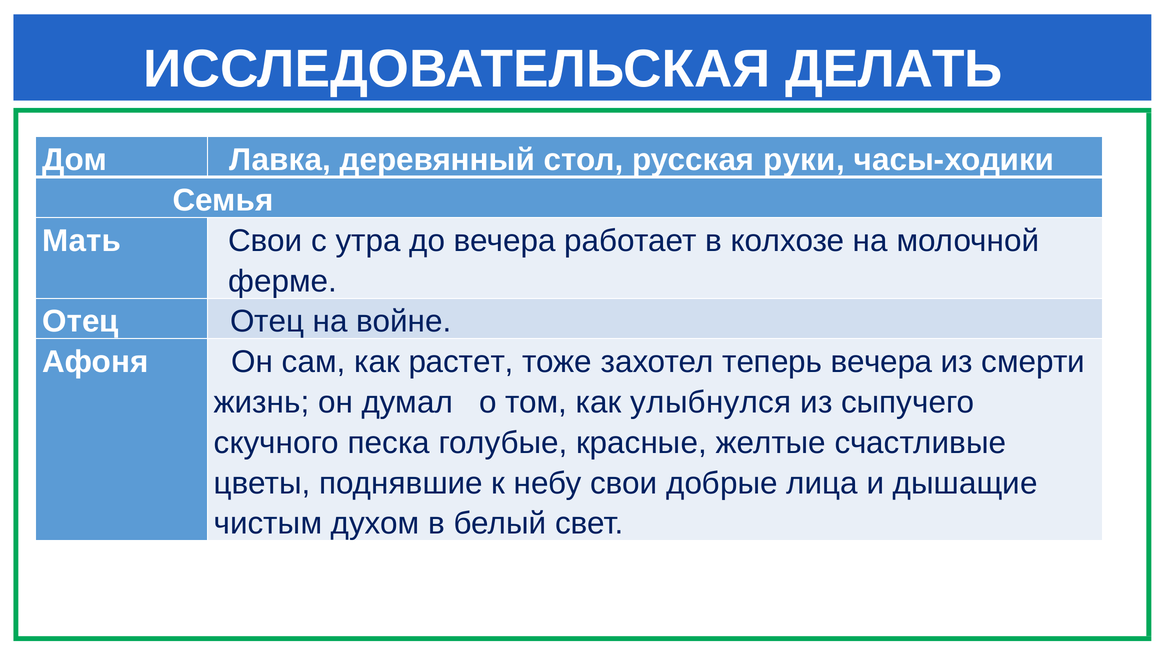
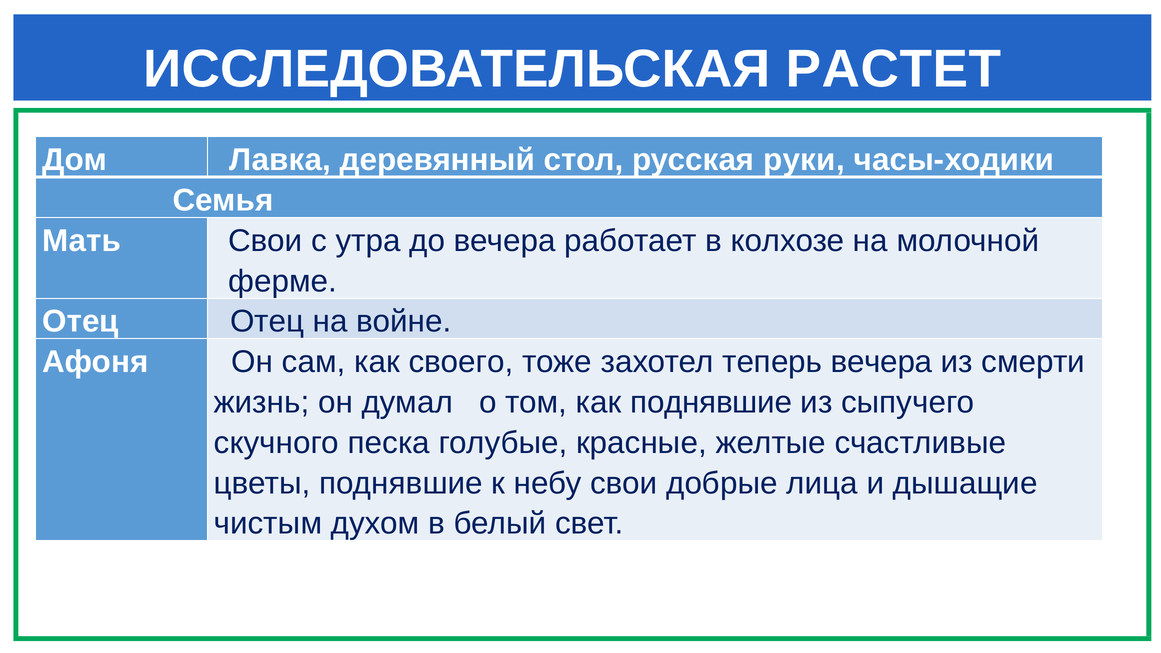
ДЕЛАТЬ: ДЕЛАТЬ -> РАСТЕТ
растет: растет -> своего
как улыбнулся: улыбнулся -> поднявшие
